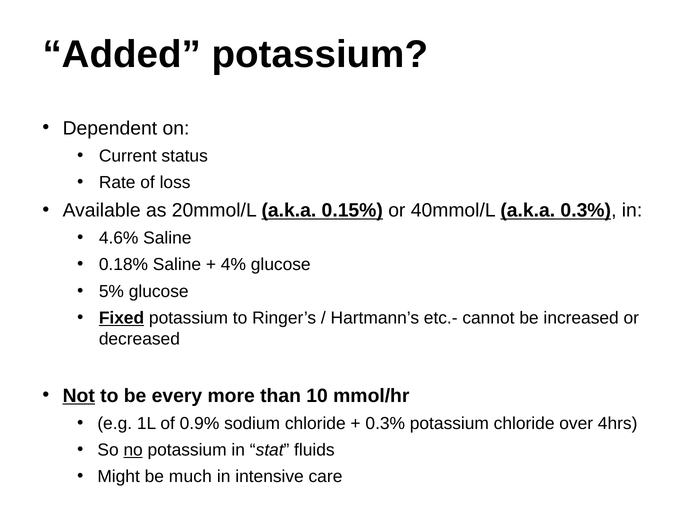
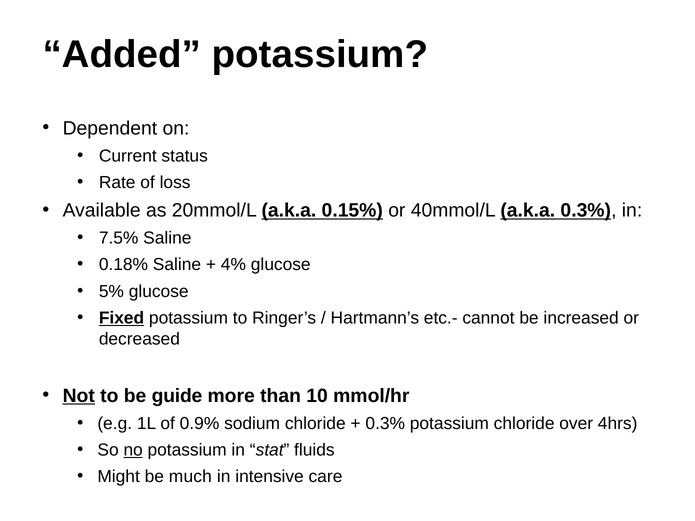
4.6%: 4.6% -> 7.5%
every: every -> guide
